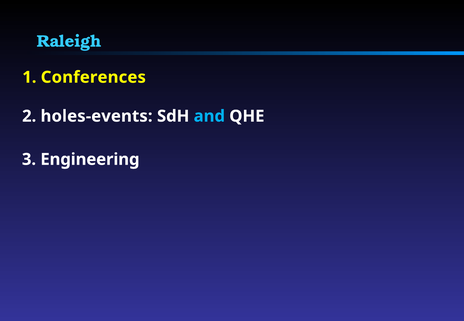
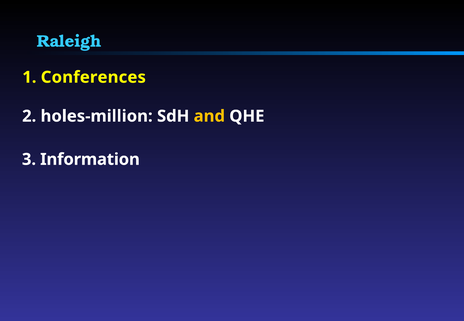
holes-events: holes-events -> holes-million
and colour: light blue -> yellow
Engineering: Engineering -> Information
